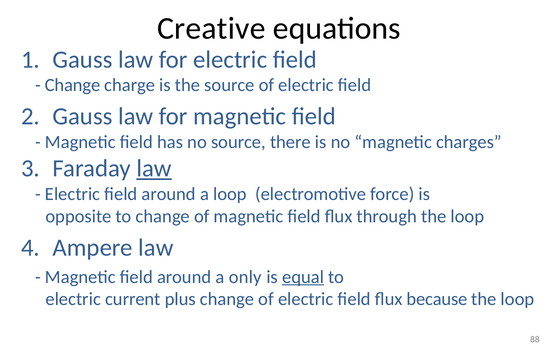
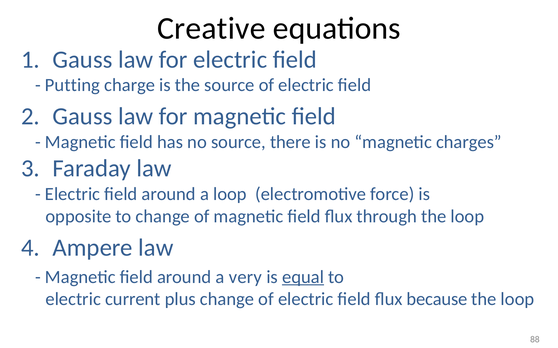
Change at (73, 85): Change -> Putting
law at (154, 169) underline: present -> none
only: only -> very
